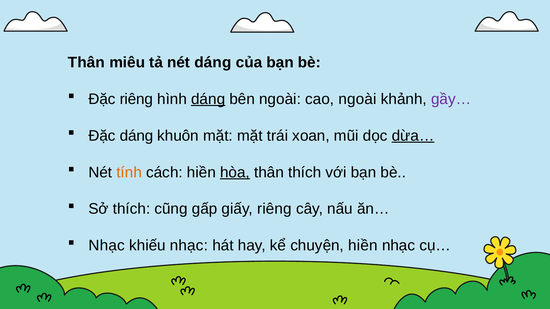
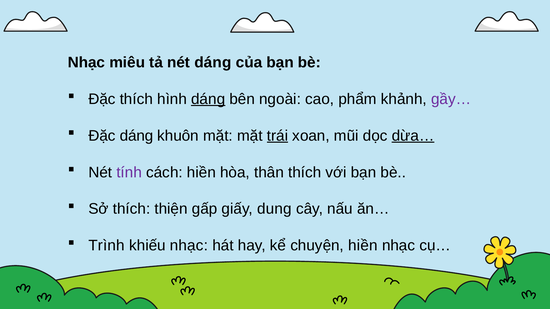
Thân at (86, 62): Thân -> Nhạc
Đặc riêng: riêng -> thích
cao ngoài: ngoài -> phẩm
trái underline: none -> present
tính colour: orange -> purple
hòa underline: present -> none
cũng: cũng -> thiện
giấy riêng: riêng -> dung
Nhạc at (107, 246): Nhạc -> Trình
